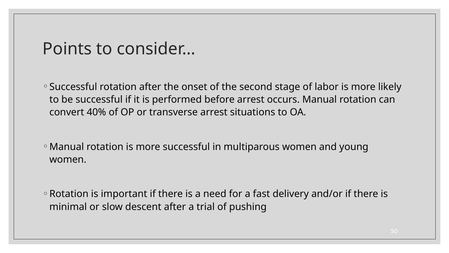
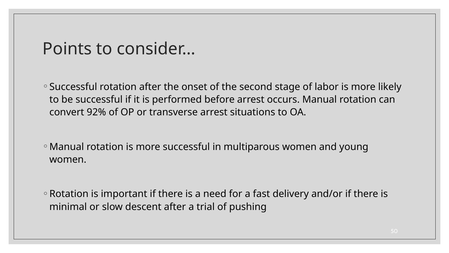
40%: 40% -> 92%
